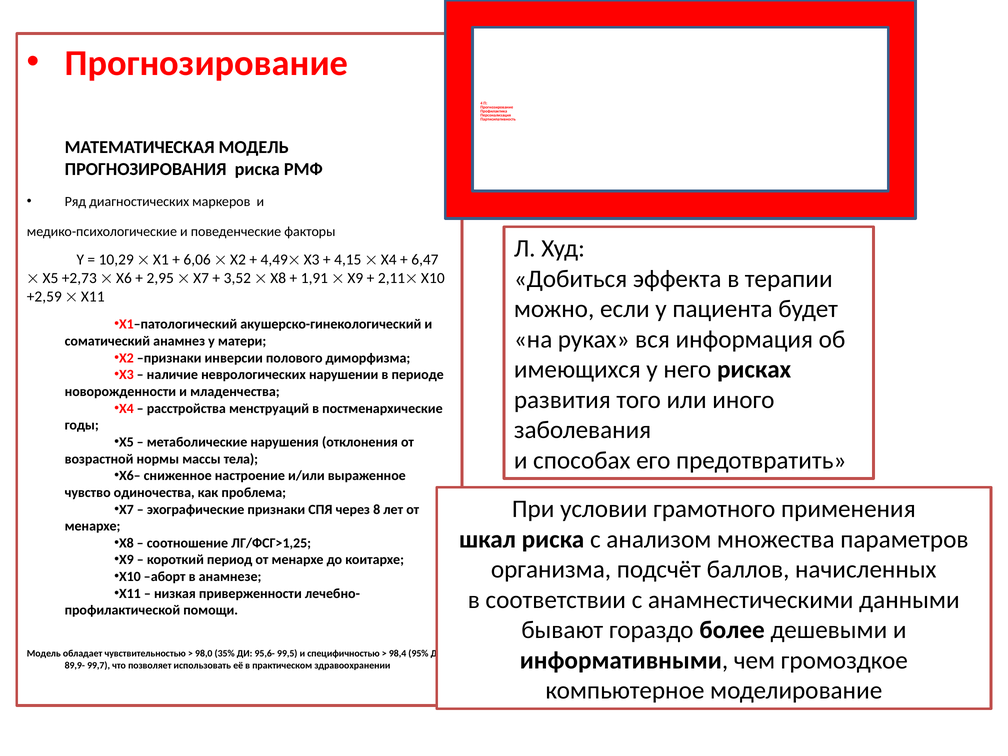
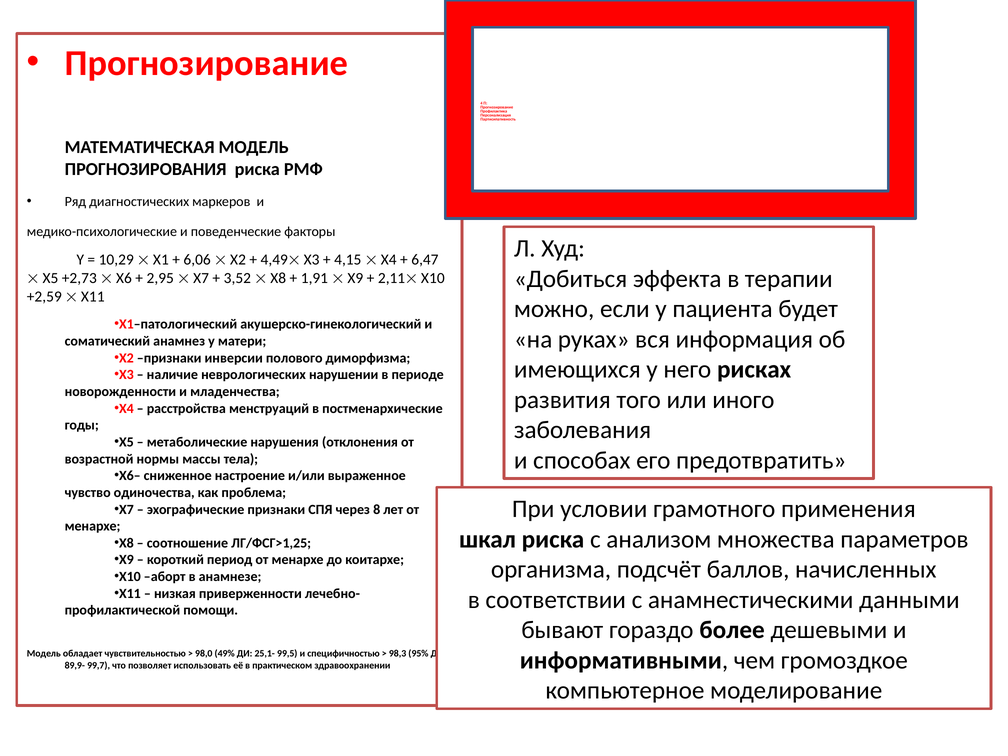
35%: 35% -> 49%
95,6-: 95,6- -> 25,1-
98,4: 98,4 -> 98,3
